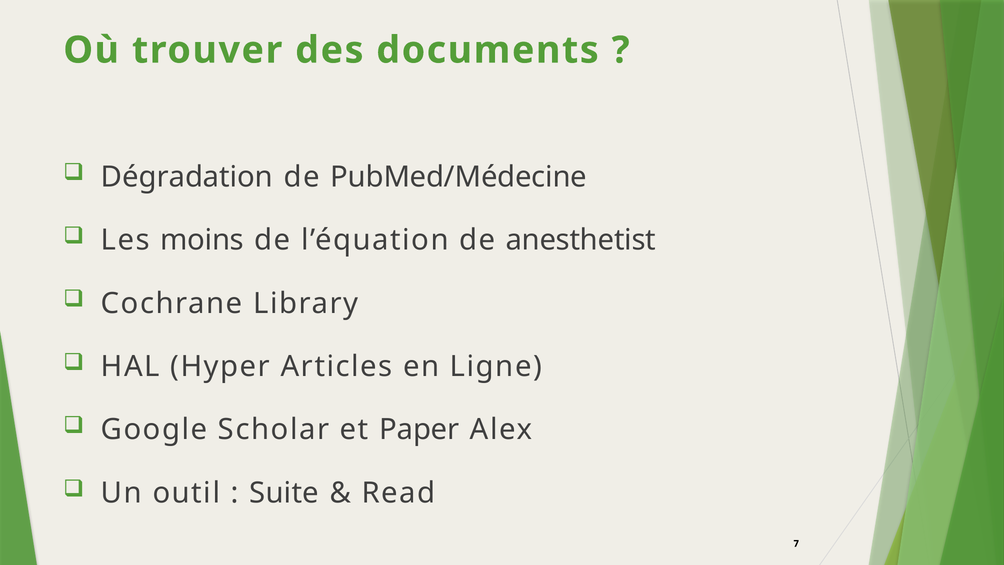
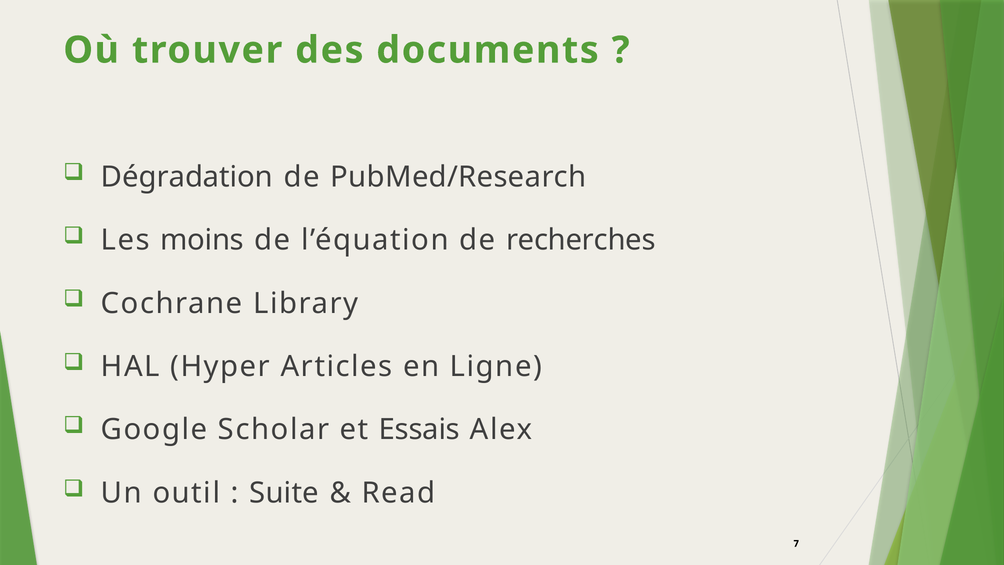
PubMed/Médecine: PubMed/Médecine -> PubMed/Research
anesthetist: anesthetist -> recherches
Paper: Paper -> Essais
